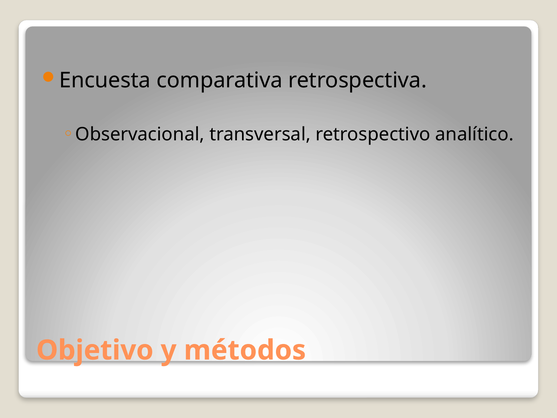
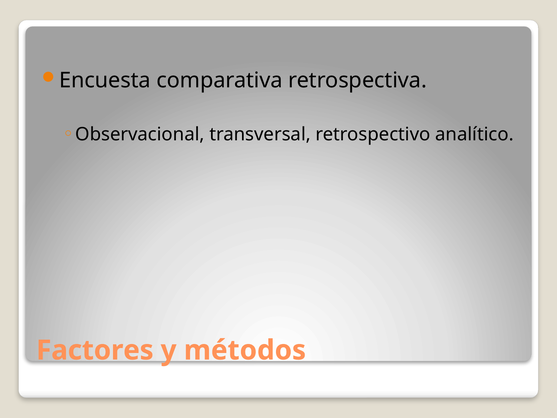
Objetivo: Objetivo -> Factores
